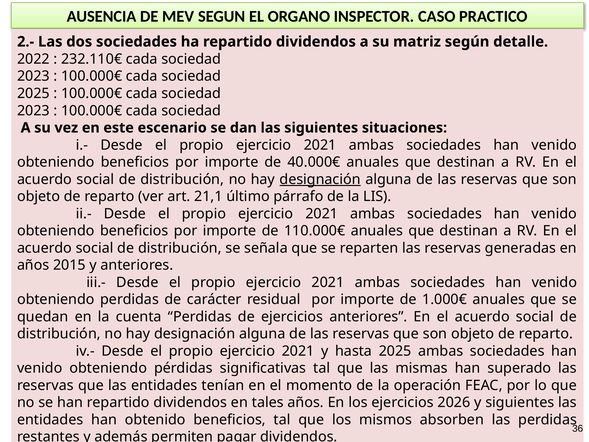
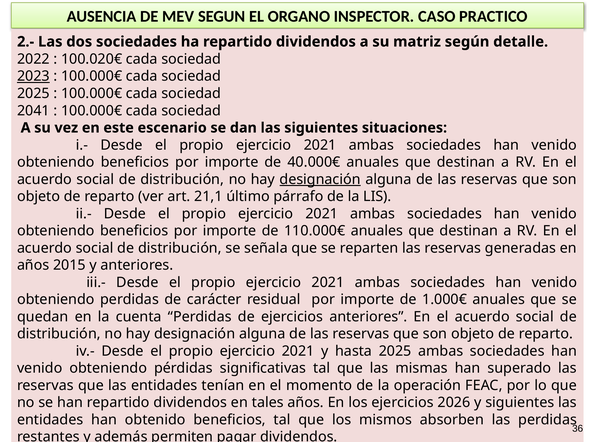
232.110€: 232.110€ -> 100.020€
2023 at (33, 76) underline: none -> present
2023 at (33, 111): 2023 -> 2041
